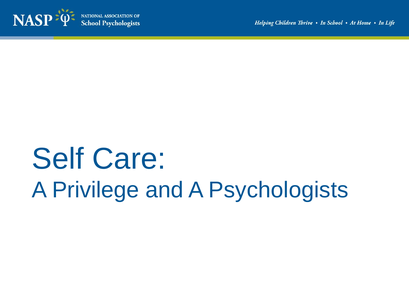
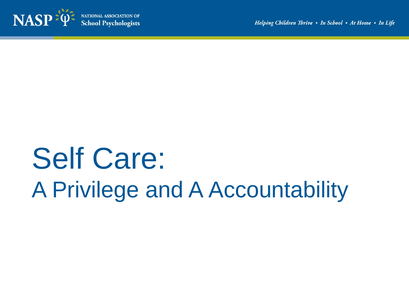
Psychologists: Psychologists -> Accountability
